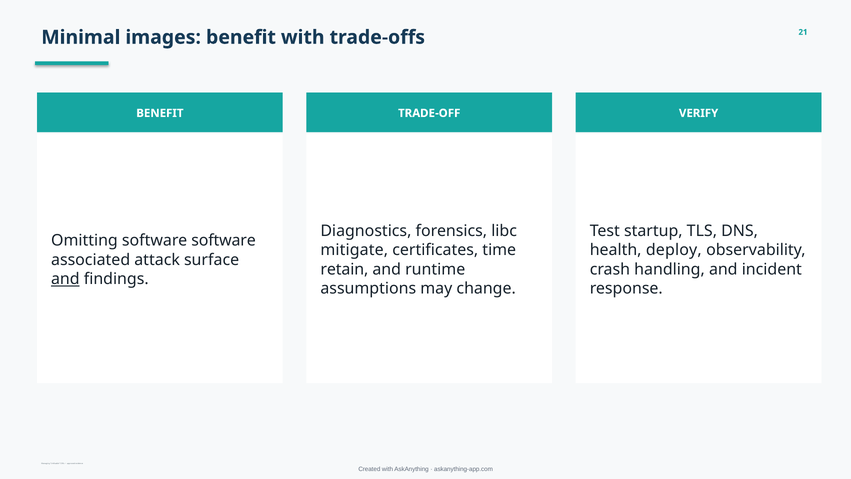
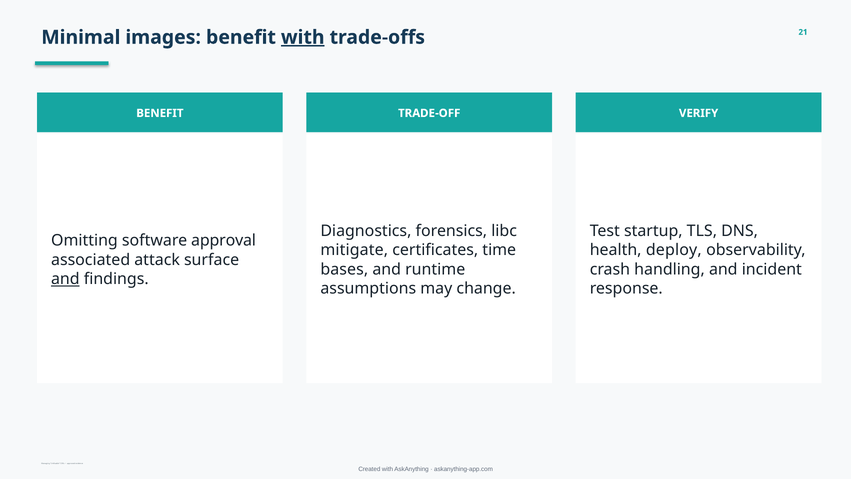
with at (303, 37) underline: none -> present
software software: software -> approval
retain: retain -> bases
